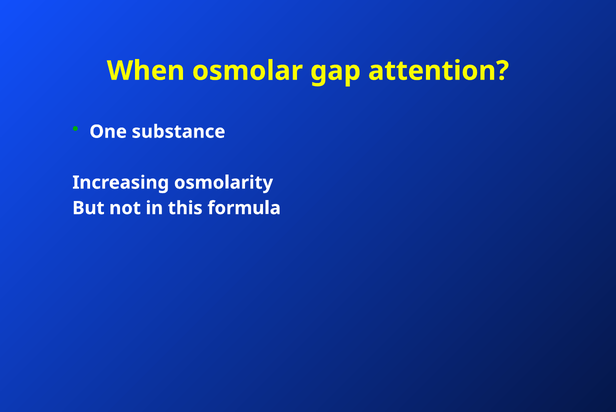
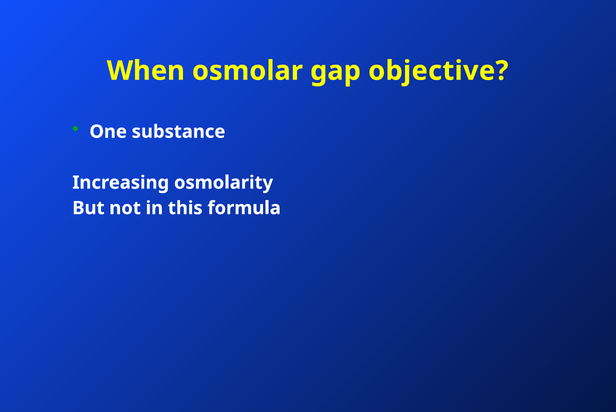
attention: attention -> objective
